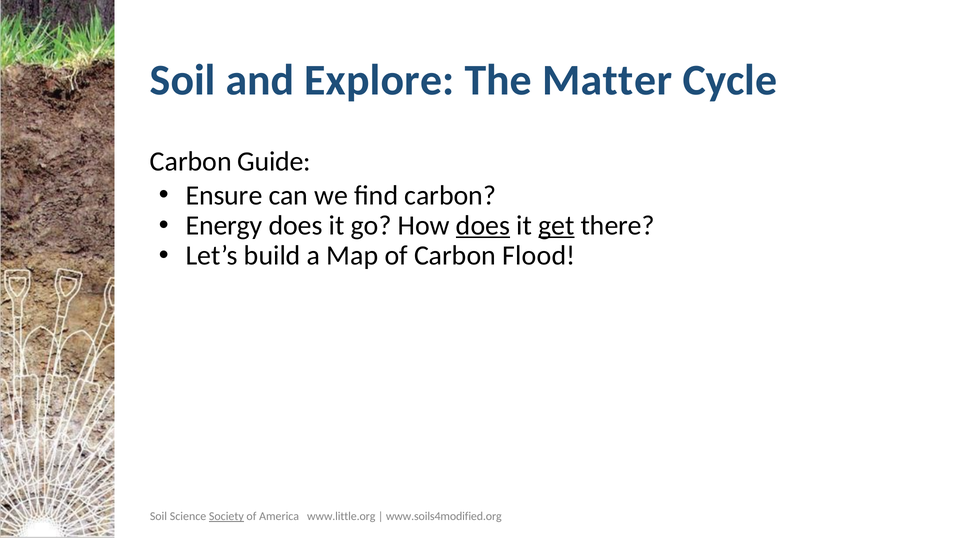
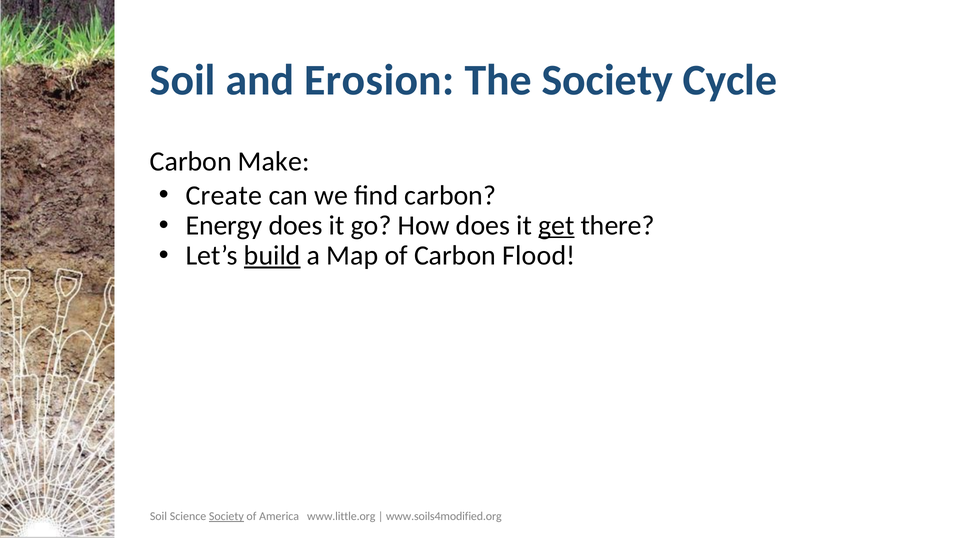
Explore: Explore -> Erosion
The Matter: Matter -> Society
Guide: Guide -> Make
Ensure: Ensure -> Create
does at (483, 226) underline: present -> none
build underline: none -> present
